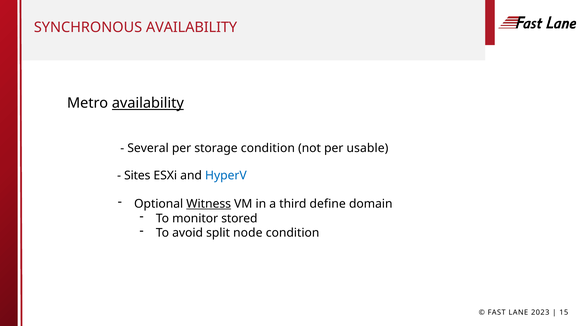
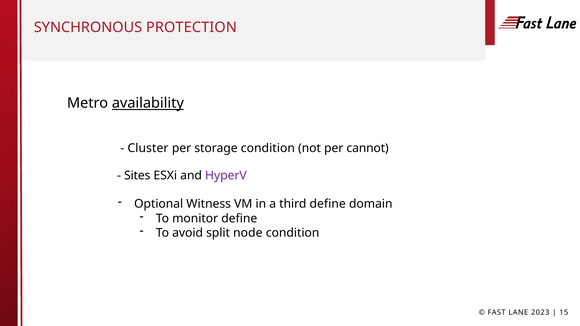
SYNCHRONOUS AVAILABILITY: AVAILABILITY -> PROTECTION
Several: Several -> Cluster
usable: usable -> cannot
HyperV colour: blue -> purple
Witness underline: present -> none
monitor stored: stored -> define
